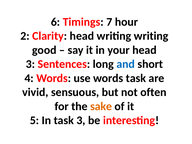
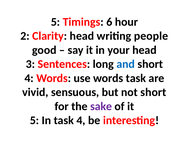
6 at (55, 22): 6 -> 5
7: 7 -> 6
writing writing: writing -> people
not often: often -> short
sake colour: orange -> purple
task 3: 3 -> 4
